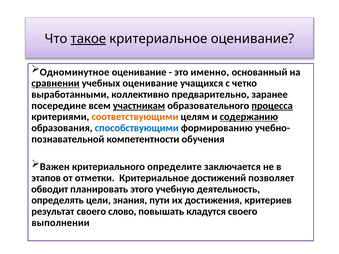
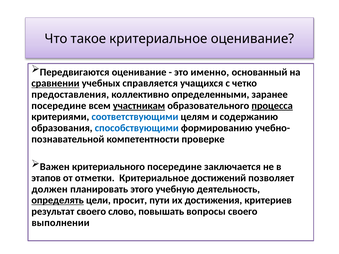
такое underline: present -> none
Одноминутное: Одноминутное -> Передвигаются
учебных оценивание: оценивание -> справляется
выработанными: выработанными -> предоставления
предварительно: предварительно -> определенными
соответствующими colour: orange -> blue
содержанию underline: present -> none
обучения: обучения -> проверке
критериального определите: определите -> посередине
обводит: обводит -> должен
определять underline: none -> present
знания: знания -> просит
кладутся: кладутся -> вопросы
